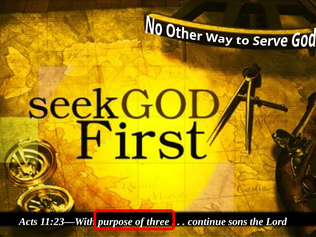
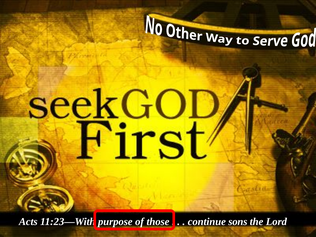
three: three -> those
